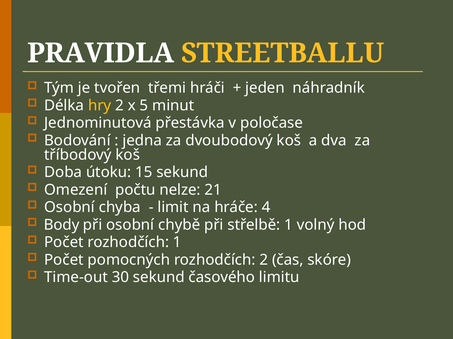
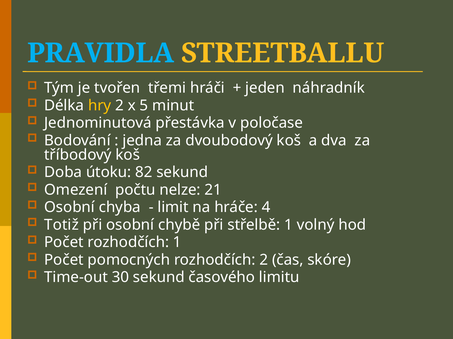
PRAVIDLA colour: white -> light blue
15: 15 -> 82
Body: Body -> Totiž
